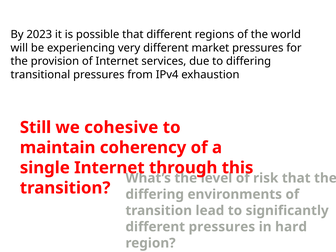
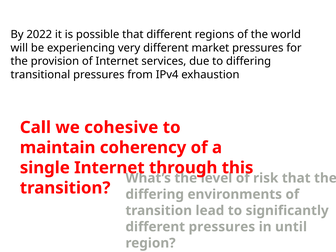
2023: 2023 -> 2022
Still: Still -> Call
hard: hard -> until
